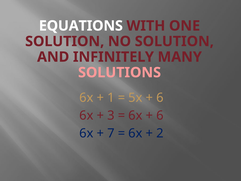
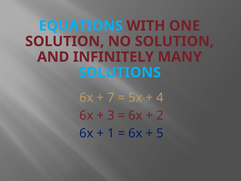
EQUATIONS colour: white -> light blue
SOLUTIONS colour: pink -> light blue
1: 1 -> 7
6 at (160, 98): 6 -> 4
6 at (160, 115): 6 -> 2
7: 7 -> 1
2: 2 -> 5
